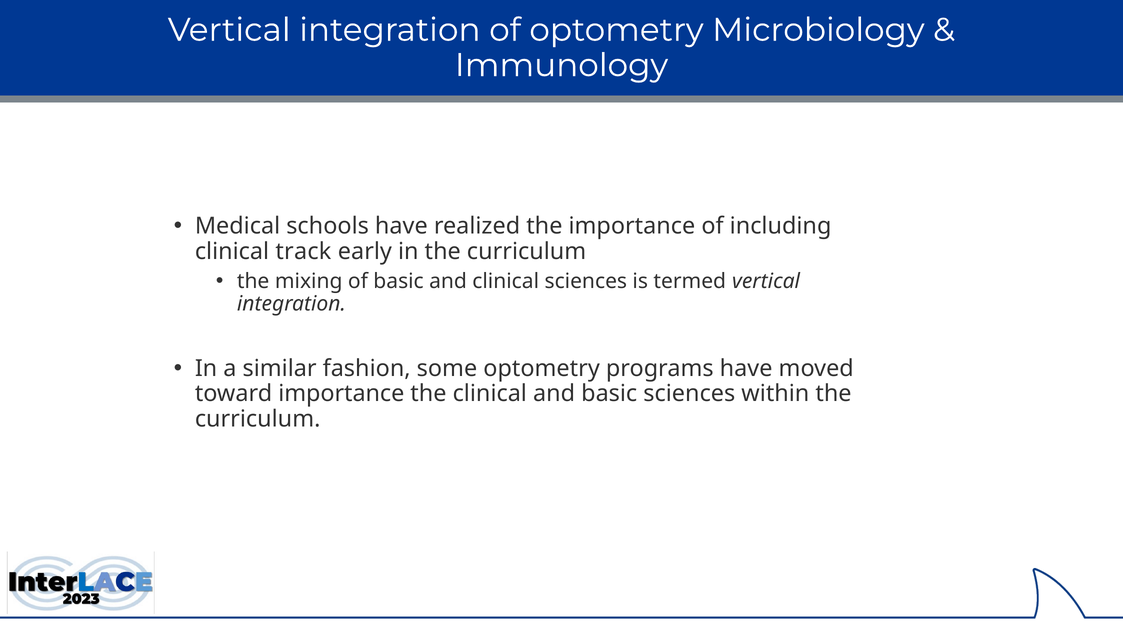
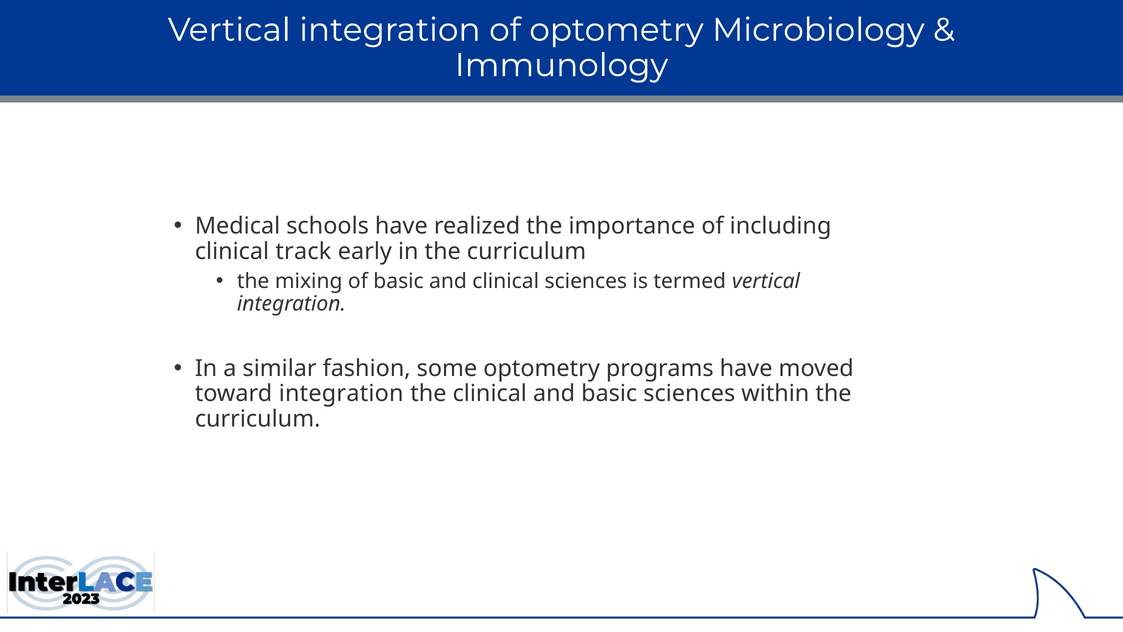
toward importance: importance -> integration
